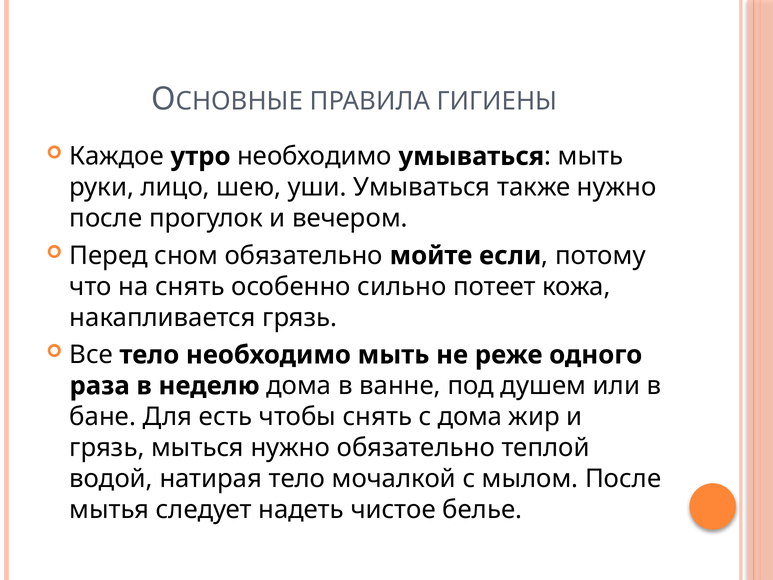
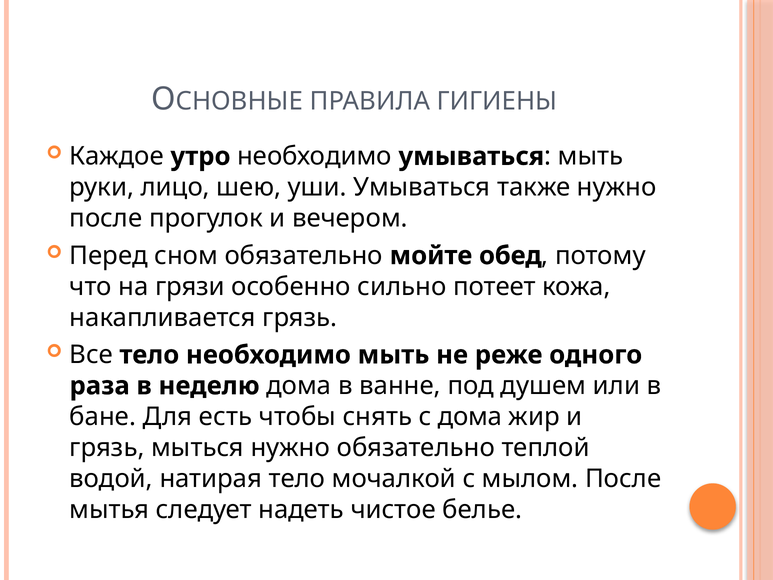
если: если -> обед
на снять: снять -> грязи
